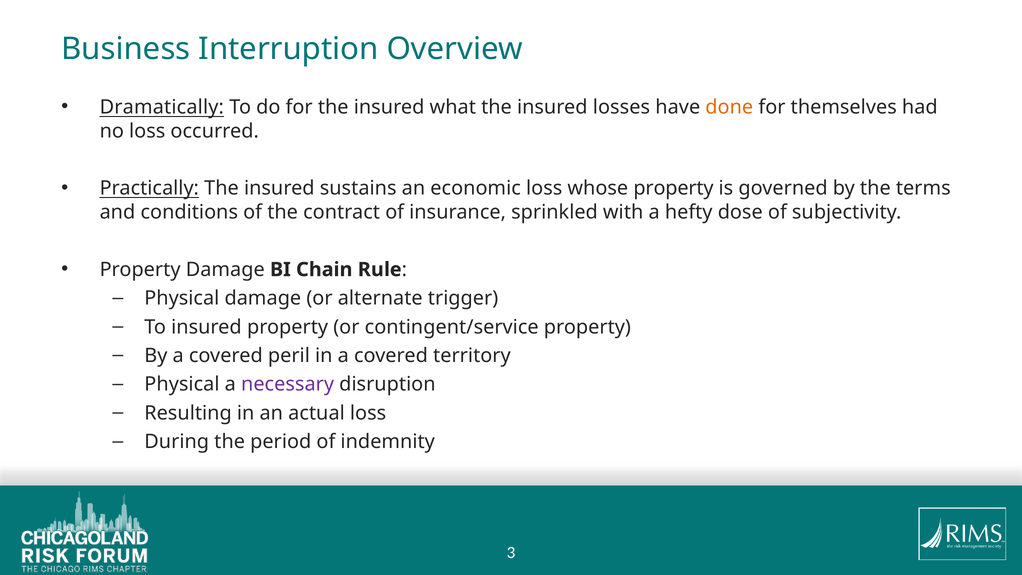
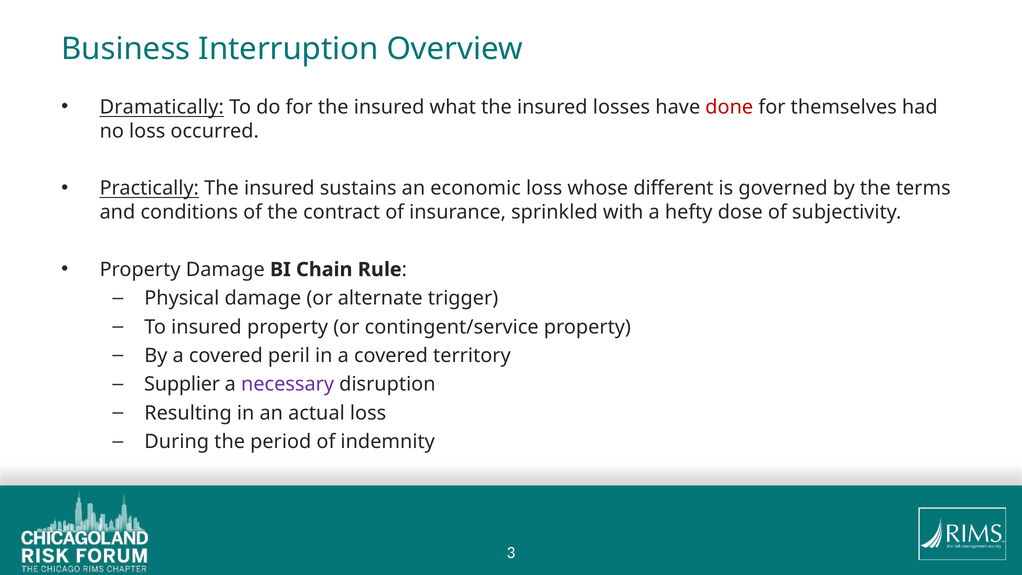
done colour: orange -> red
whose property: property -> different
Physical at (182, 384): Physical -> Supplier
